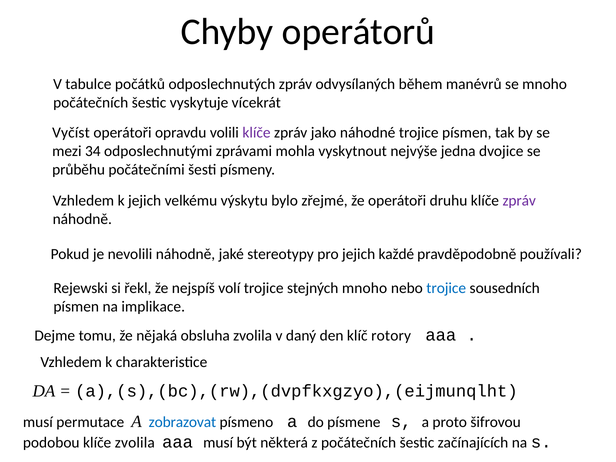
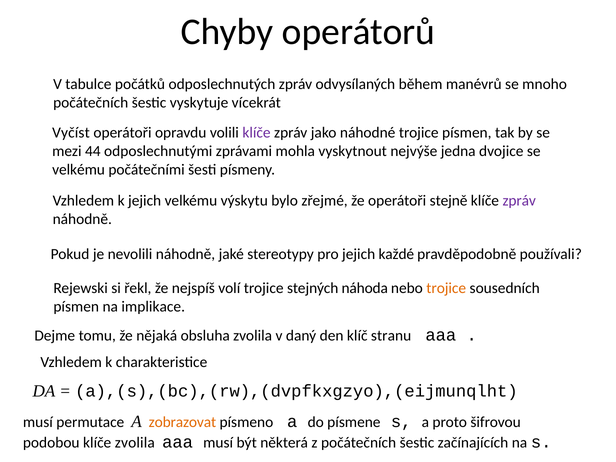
34: 34 -> 44
průběhu at (79, 170): průběhu -> velkému
druhu: druhu -> stejně
stejných mnoho: mnoho -> náhoda
trojice at (446, 288) colour: blue -> orange
rotory: rotory -> stranu
zobrazovat colour: blue -> orange
